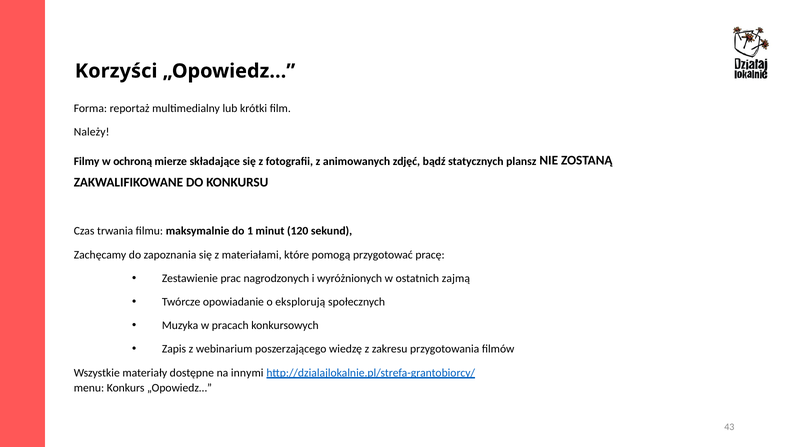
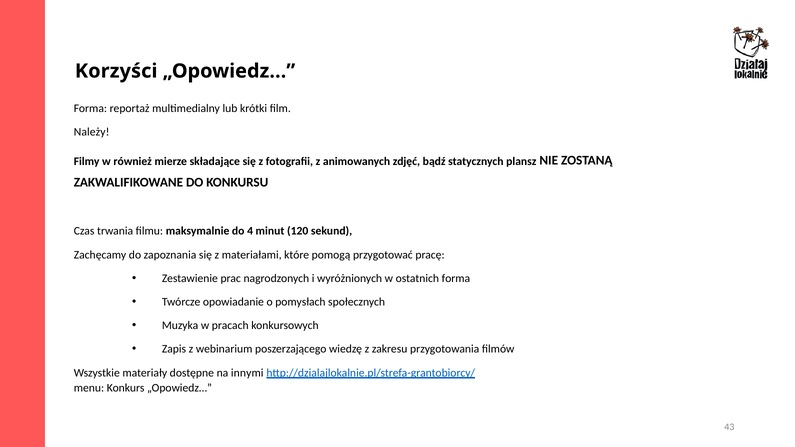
ochroną: ochroną -> również
1: 1 -> 4
ostatnich zajmą: zajmą -> forma
eksplorują: eksplorują -> pomysłach
